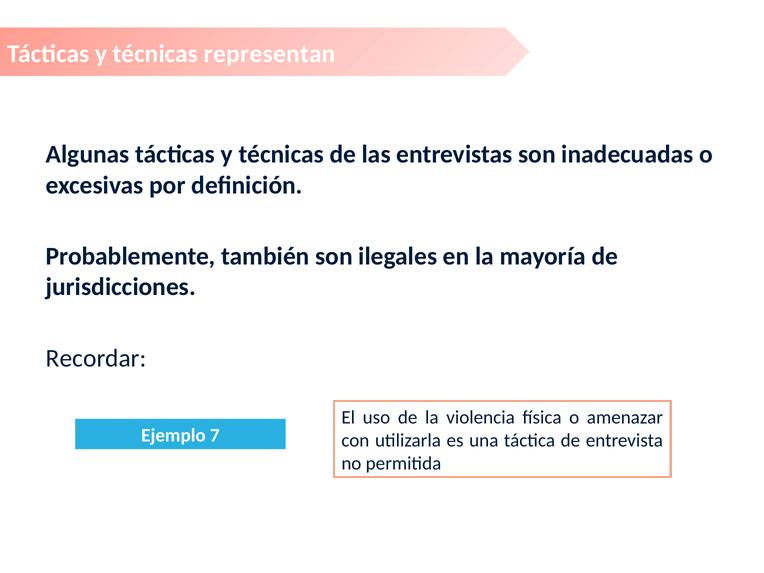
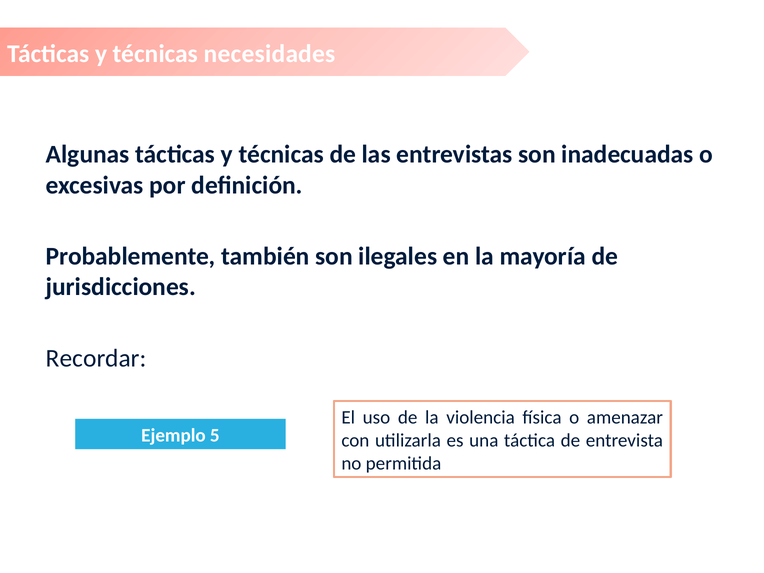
representan: representan -> necesidades
7: 7 -> 5
